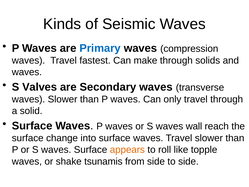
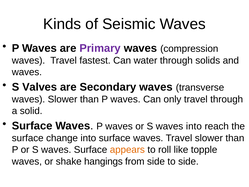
Primary colour: blue -> purple
make: make -> water
waves wall: wall -> into
tsunamis: tsunamis -> hangings
